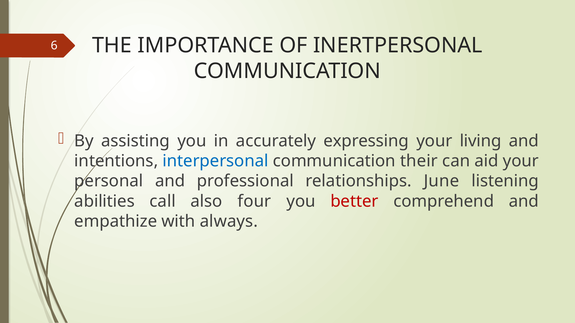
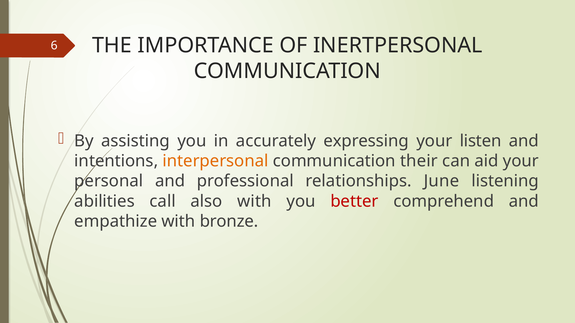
living: living -> listen
interpersonal colour: blue -> orange
also four: four -> with
always: always -> bronze
